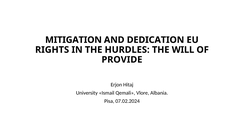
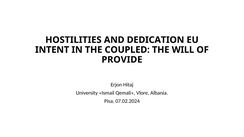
MITIGATION: MITIGATION -> HOSTILITIES
RIGHTS: RIGHTS -> INTENT
HURDLES: HURDLES -> COUPLED
